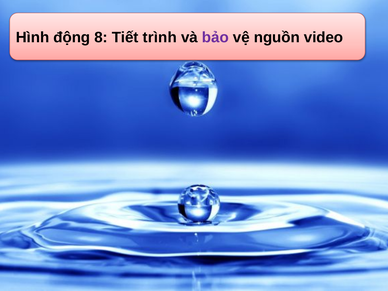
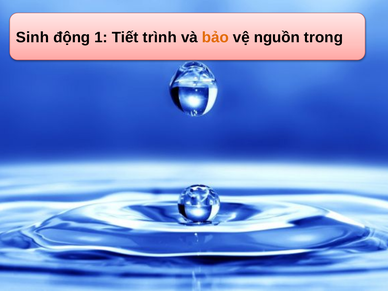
Hình: Hình -> Sinh
8: 8 -> 1
bảo colour: purple -> orange
video: video -> trong
